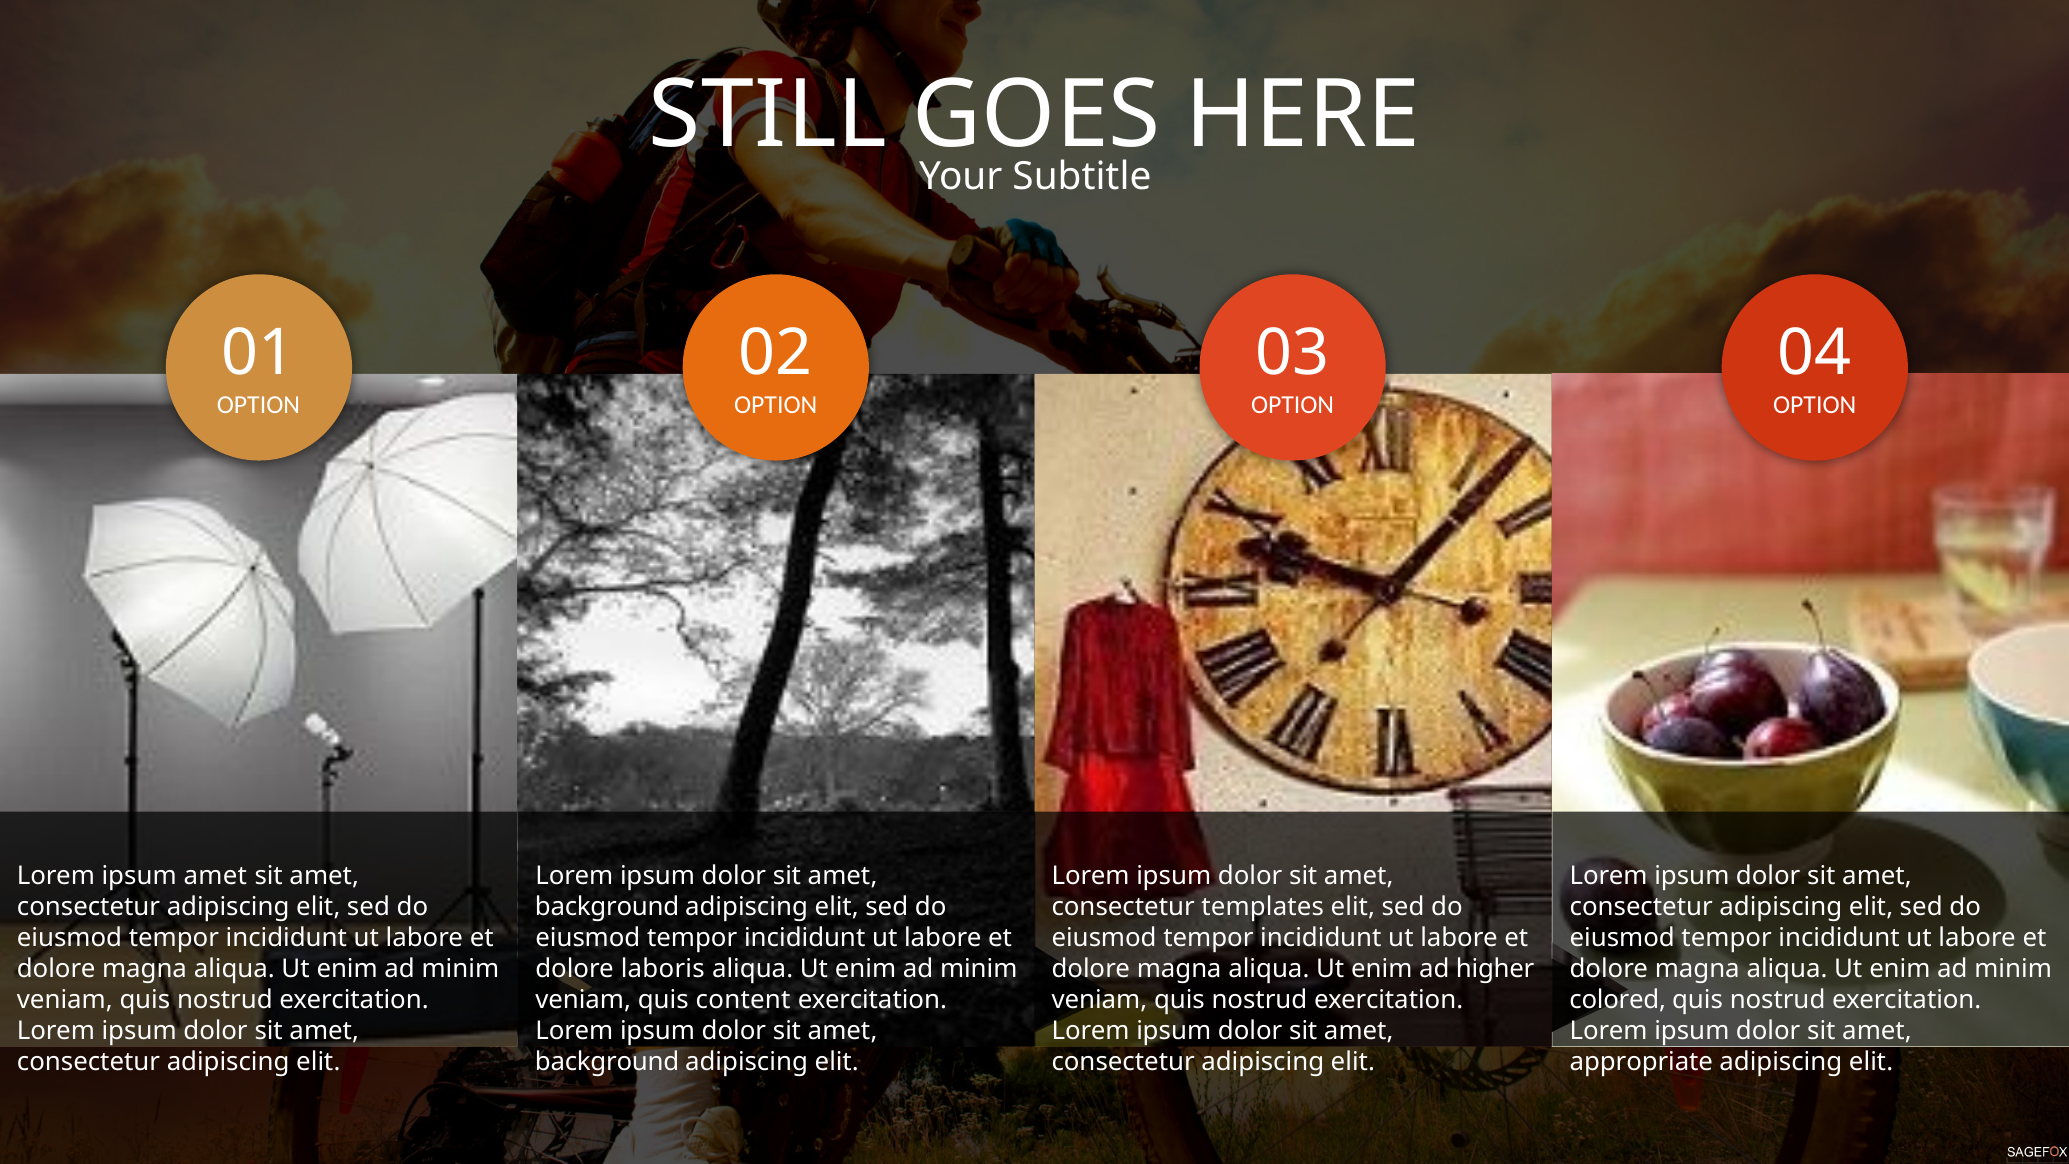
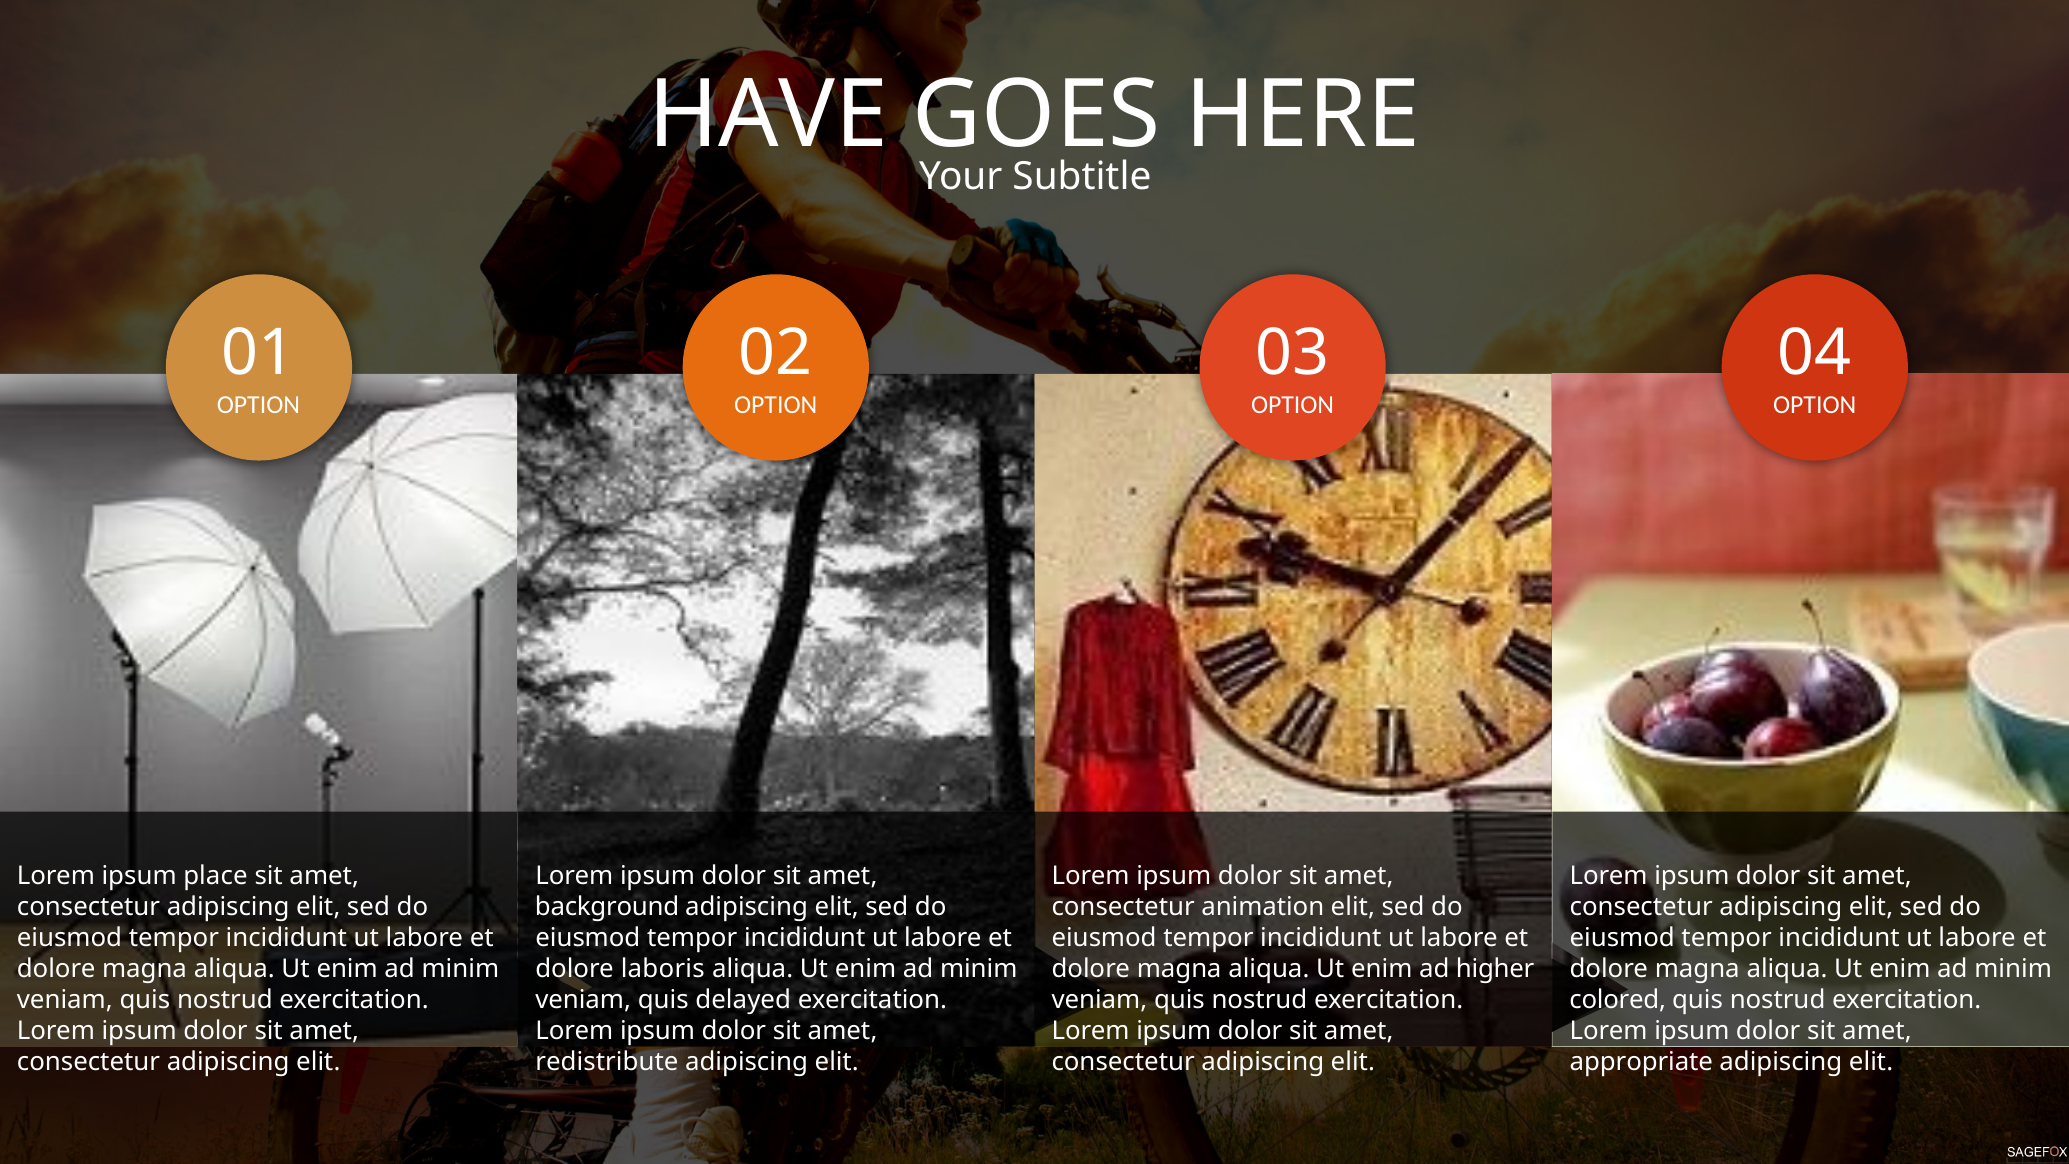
STILL: STILL -> HAVE
ipsum amet: amet -> place
templates: templates -> animation
content: content -> delayed
background at (607, 1062): background -> redistribute
